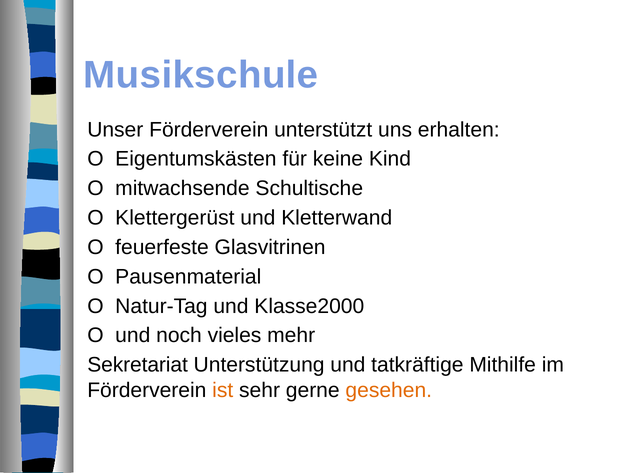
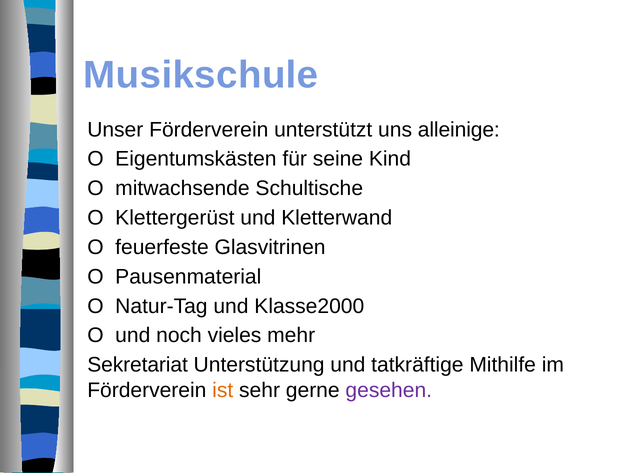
erhalten: erhalten -> alleinige
keine: keine -> seine
gesehen colour: orange -> purple
